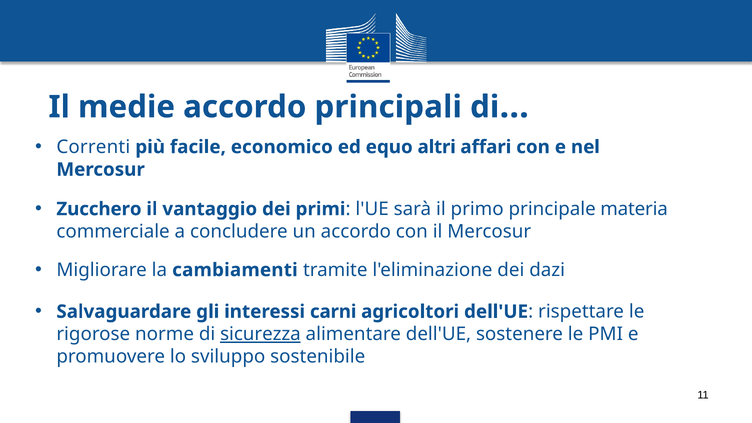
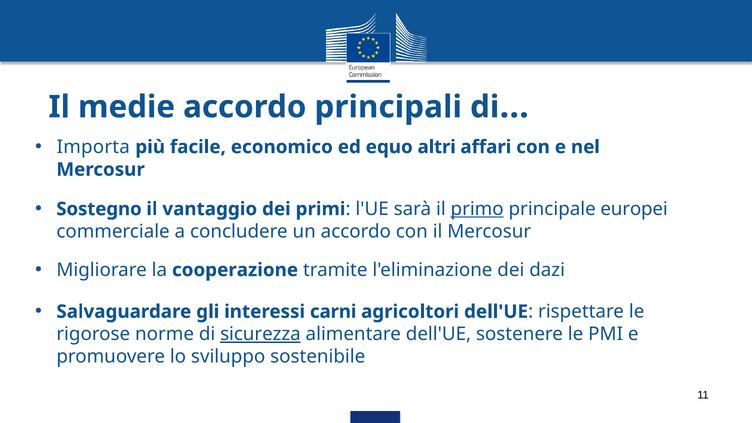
Correnti: Correnti -> Importa
Zucchero: Zucchero -> Sostegno
primo underline: none -> present
materia: materia -> europei
cambiamenti: cambiamenti -> cooperazione
